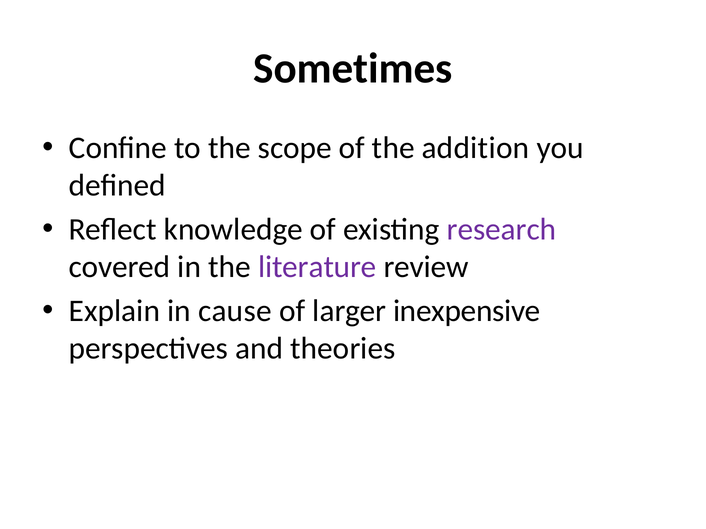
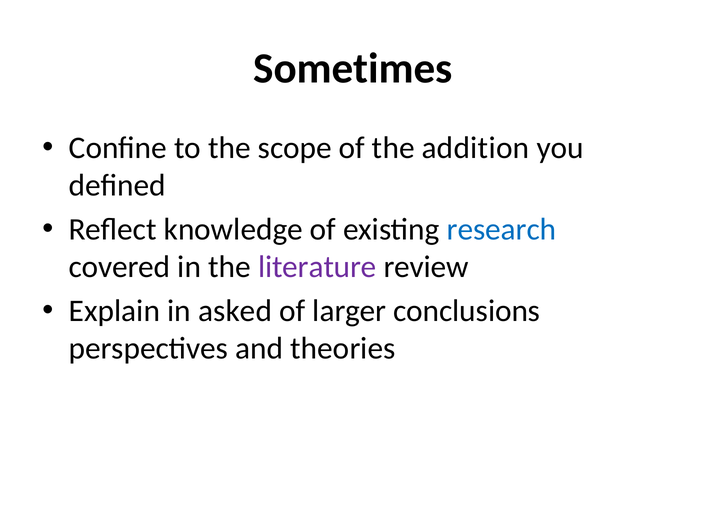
research colour: purple -> blue
cause: cause -> asked
inexpensive: inexpensive -> conclusions
